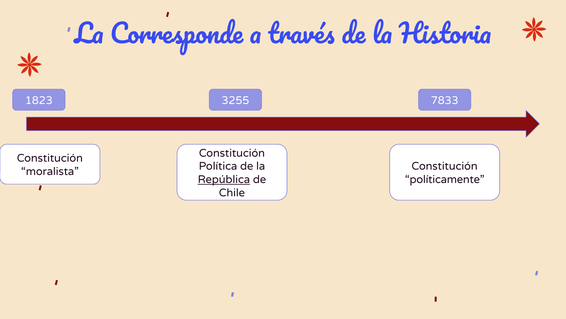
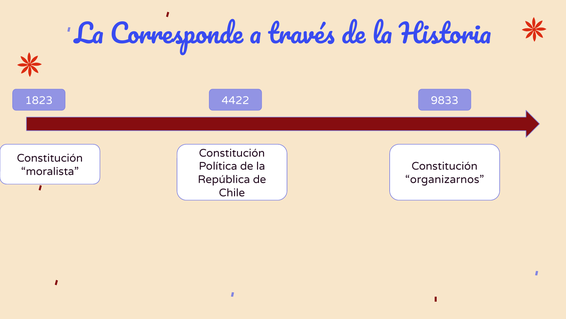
3255: 3255 -> 4422
7833: 7833 -> 9833
República underline: present -> none
políticamente: políticamente -> organizarnos
